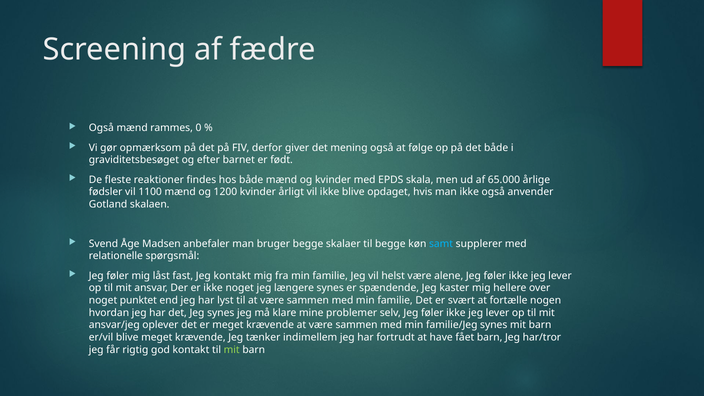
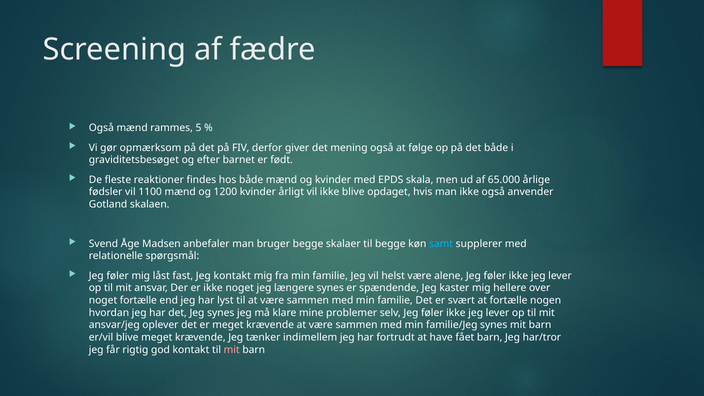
0: 0 -> 5
noget punktet: punktet -> fortælle
mit at (232, 350) colour: light green -> pink
